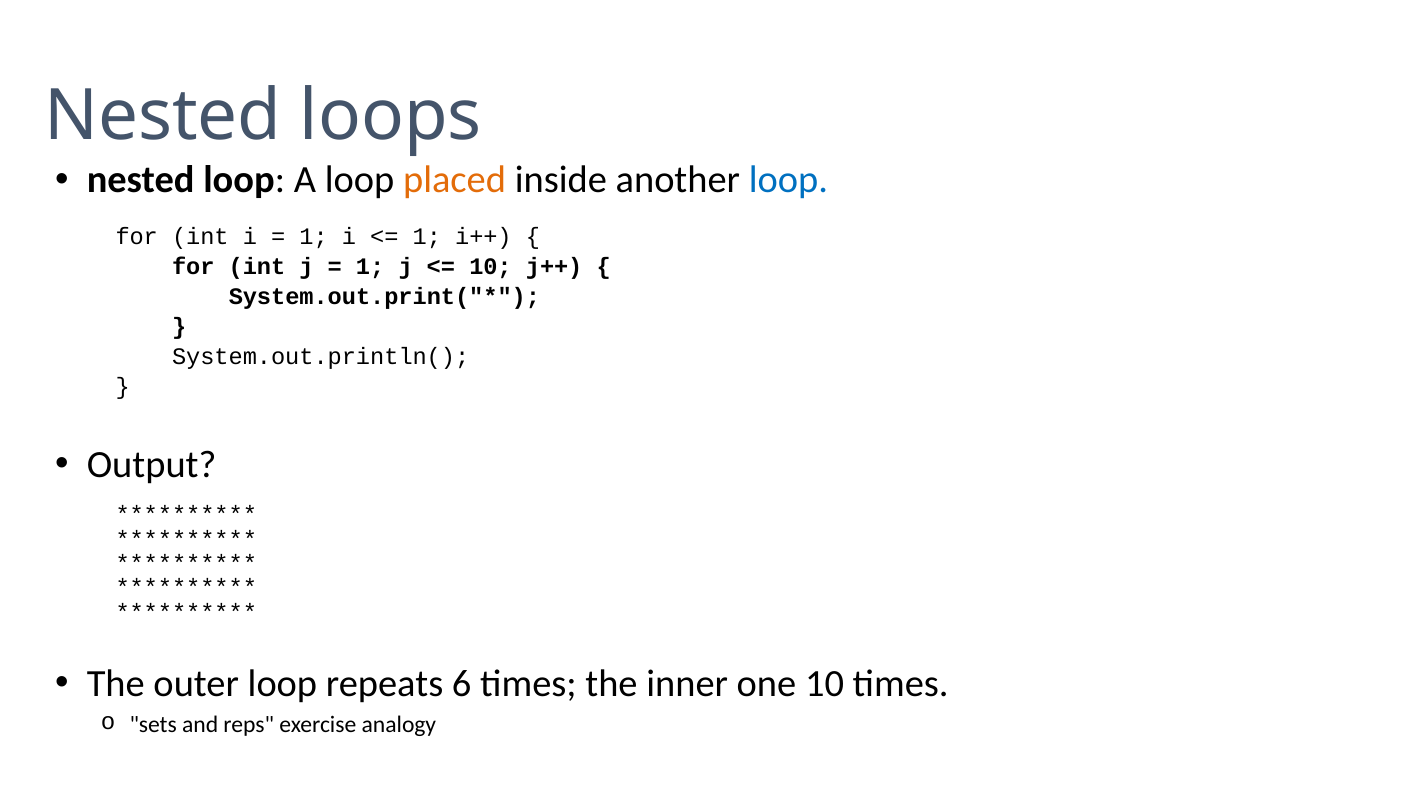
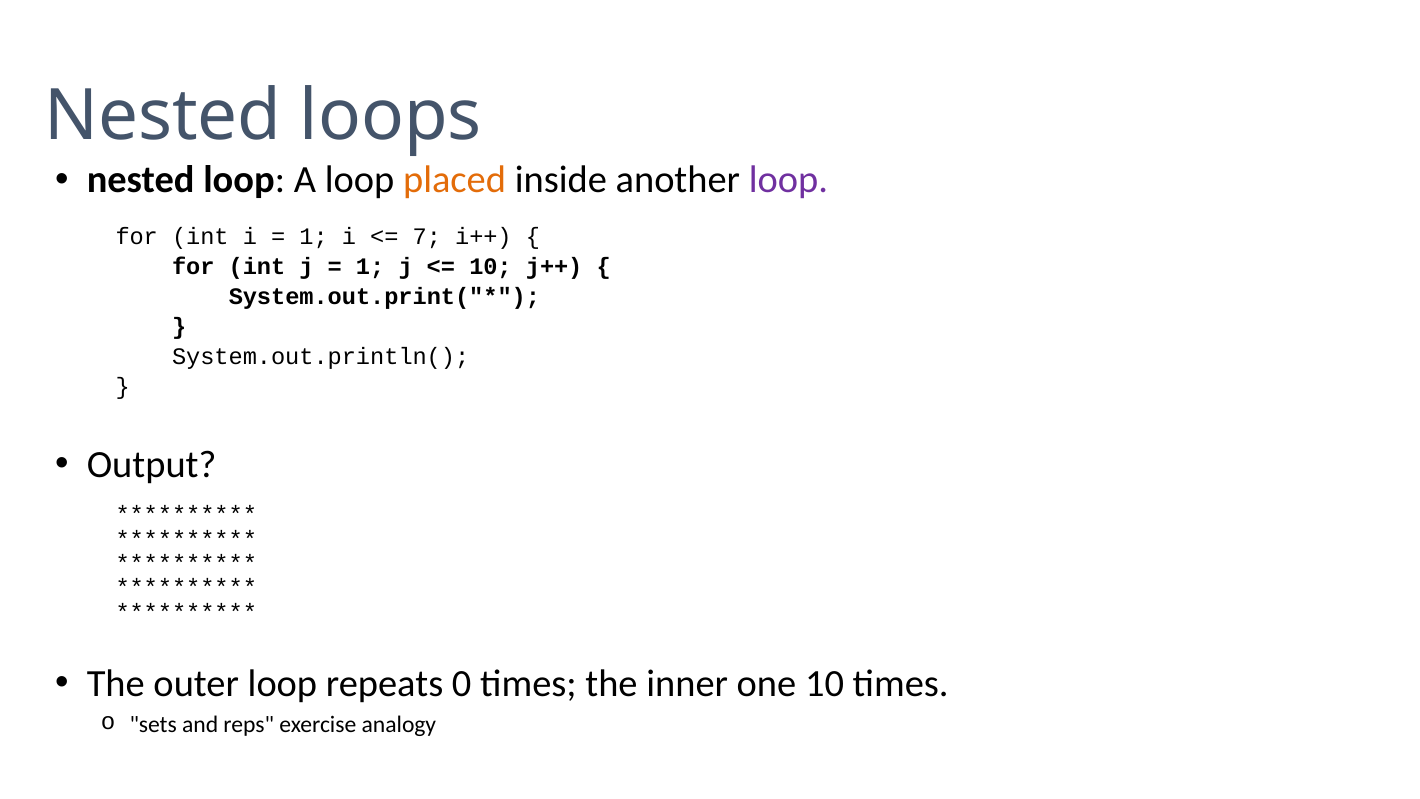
loop at (788, 180) colour: blue -> purple
1 at (427, 236): 1 -> 7
6: 6 -> 0
